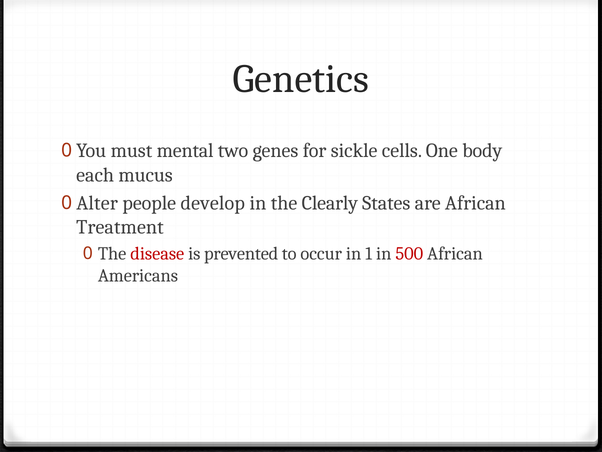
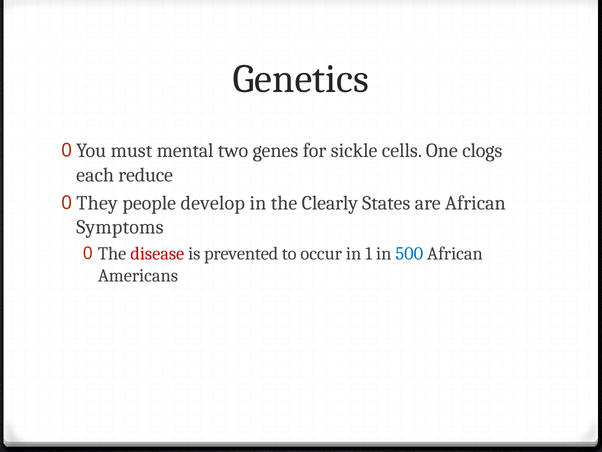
body: body -> clogs
mucus: mucus -> reduce
Alter: Alter -> They
Treatment: Treatment -> Symptoms
500 colour: red -> blue
